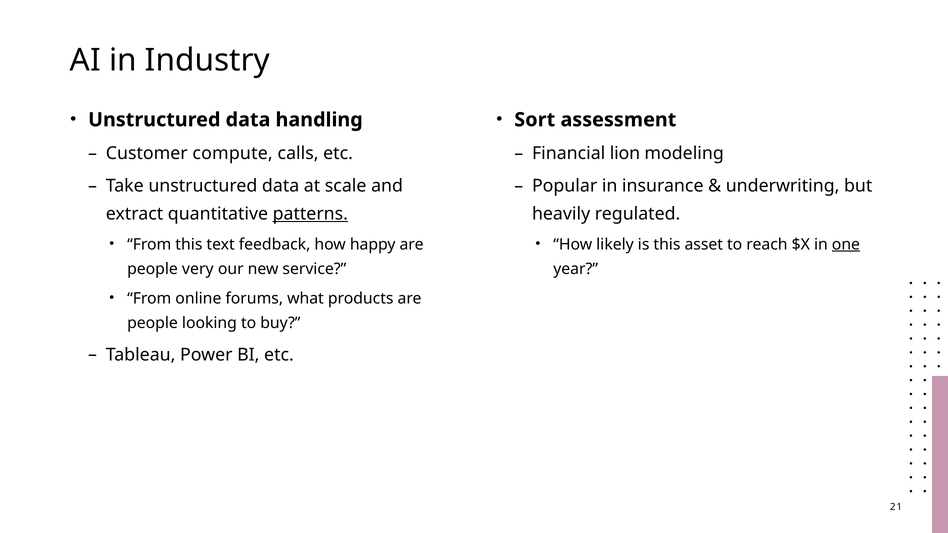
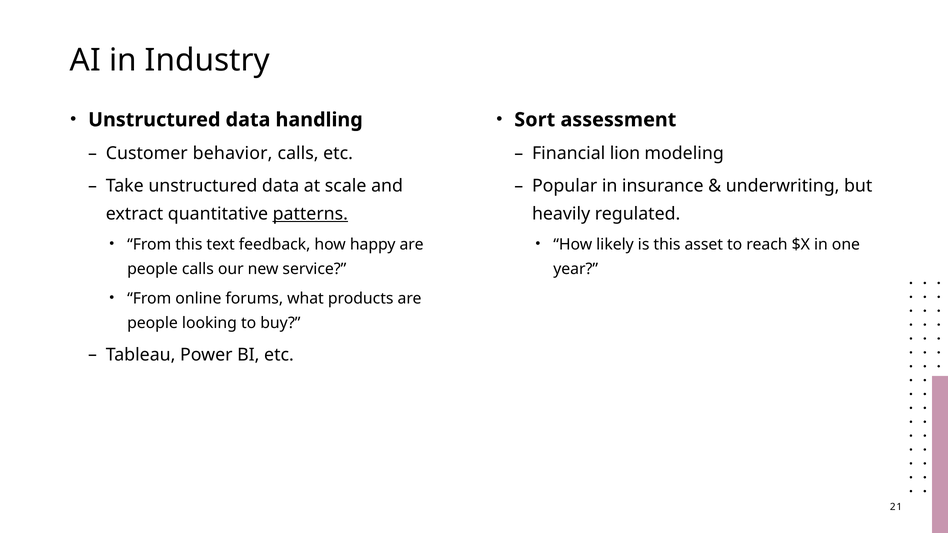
compute: compute -> behavior
one underline: present -> none
people very: very -> calls
